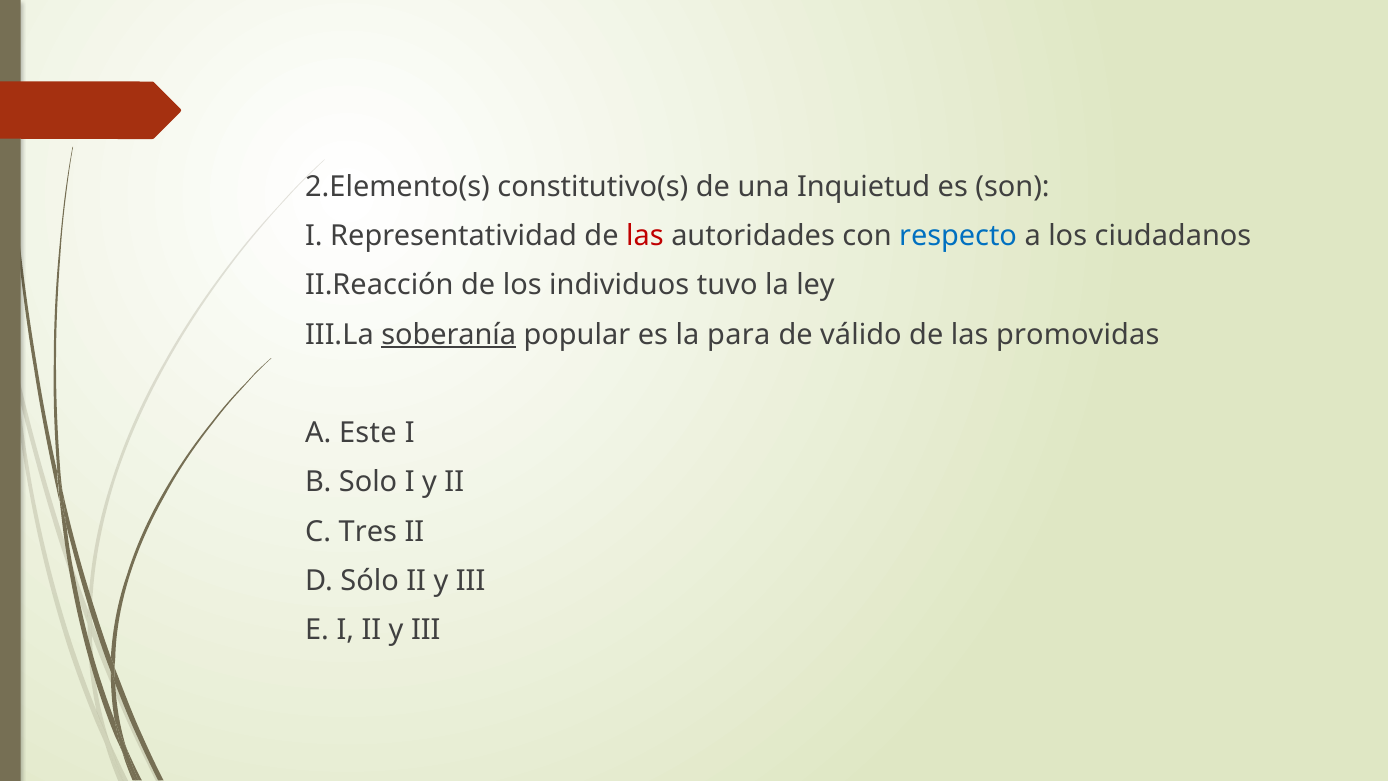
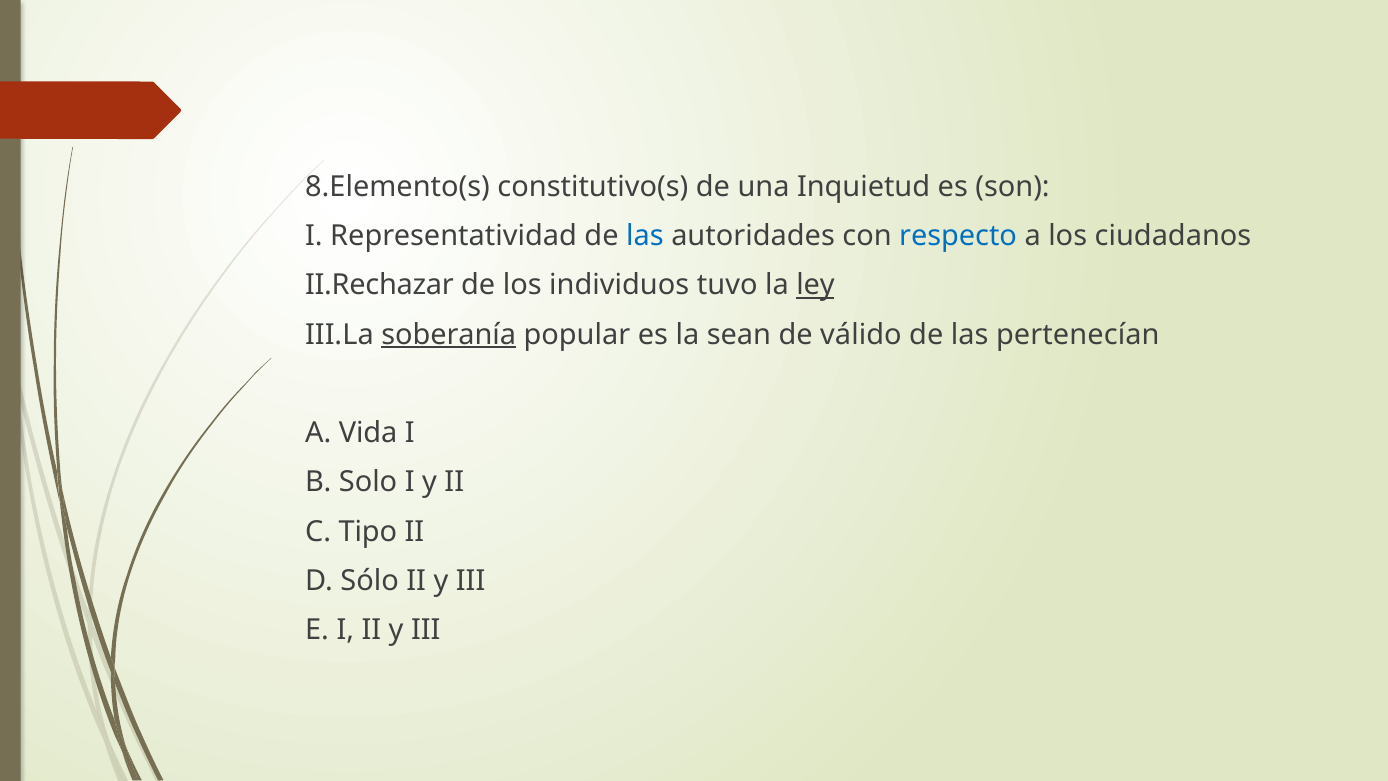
2.Elemento(s: 2.Elemento(s -> 8.Elemento(s
las at (645, 236) colour: red -> blue
II.Reacción: II.Reacción -> II.Rechazar
ley underline: none -> present
para: para -> sean
promovidas: promovidas -> pertenecían
Este: Este -> Vida
Tres: Tres -> Tipo
